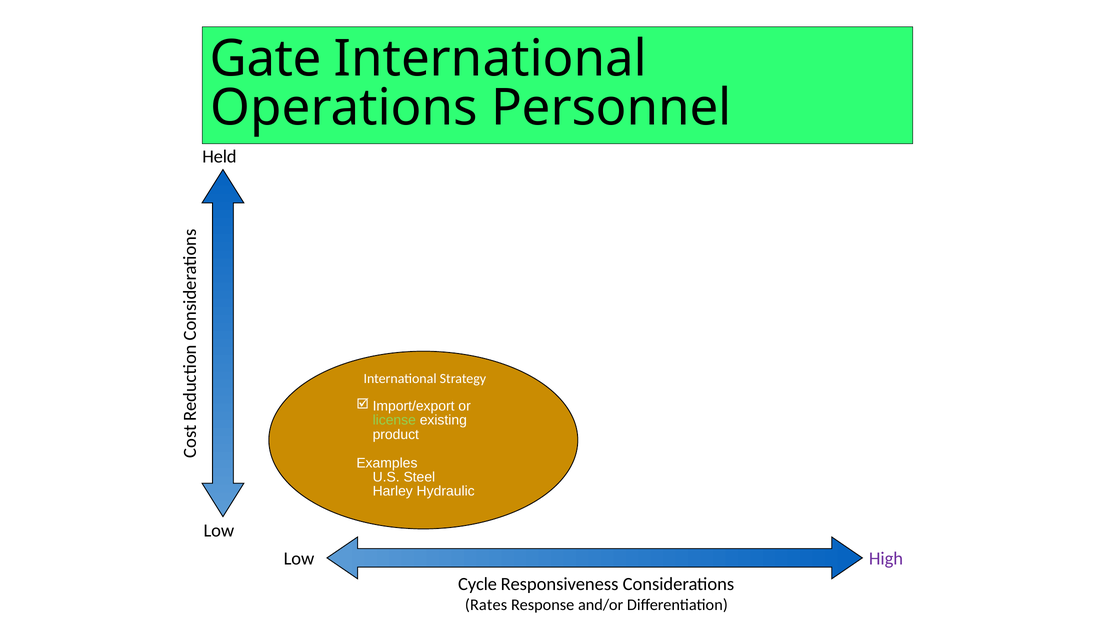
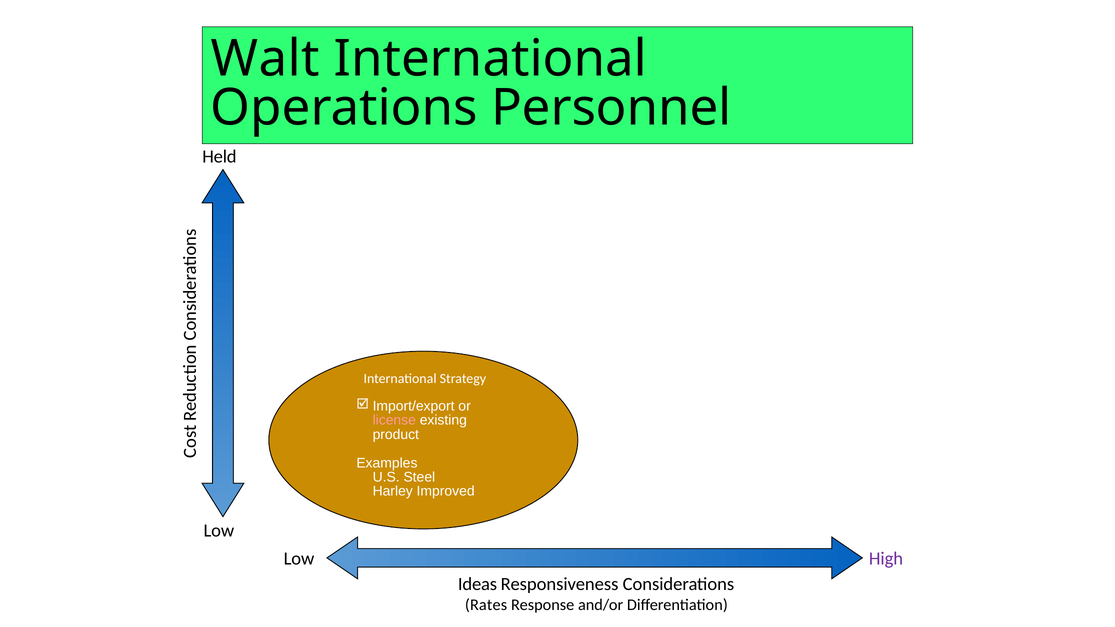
Gate: Gate -> Walt
license colour: light green -> pink
Hydraulic: Hydraulic -> Improved
Cycle: Cycle -> Ideas
